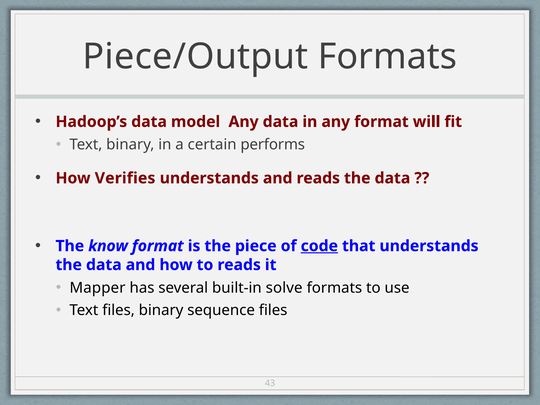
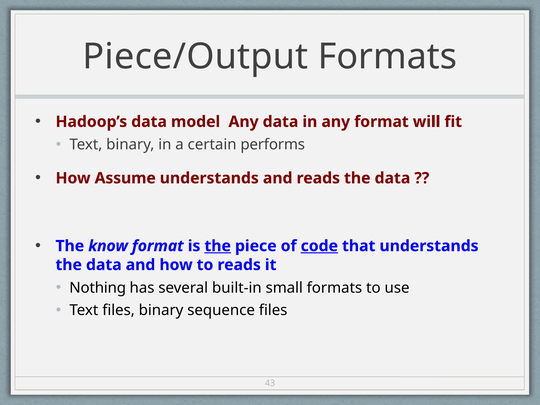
Verifies: Verifies -> Assume
the at (218, 246) underline: none -> present
Mapper: Mapper -> Nothing
solve: solve -> small
